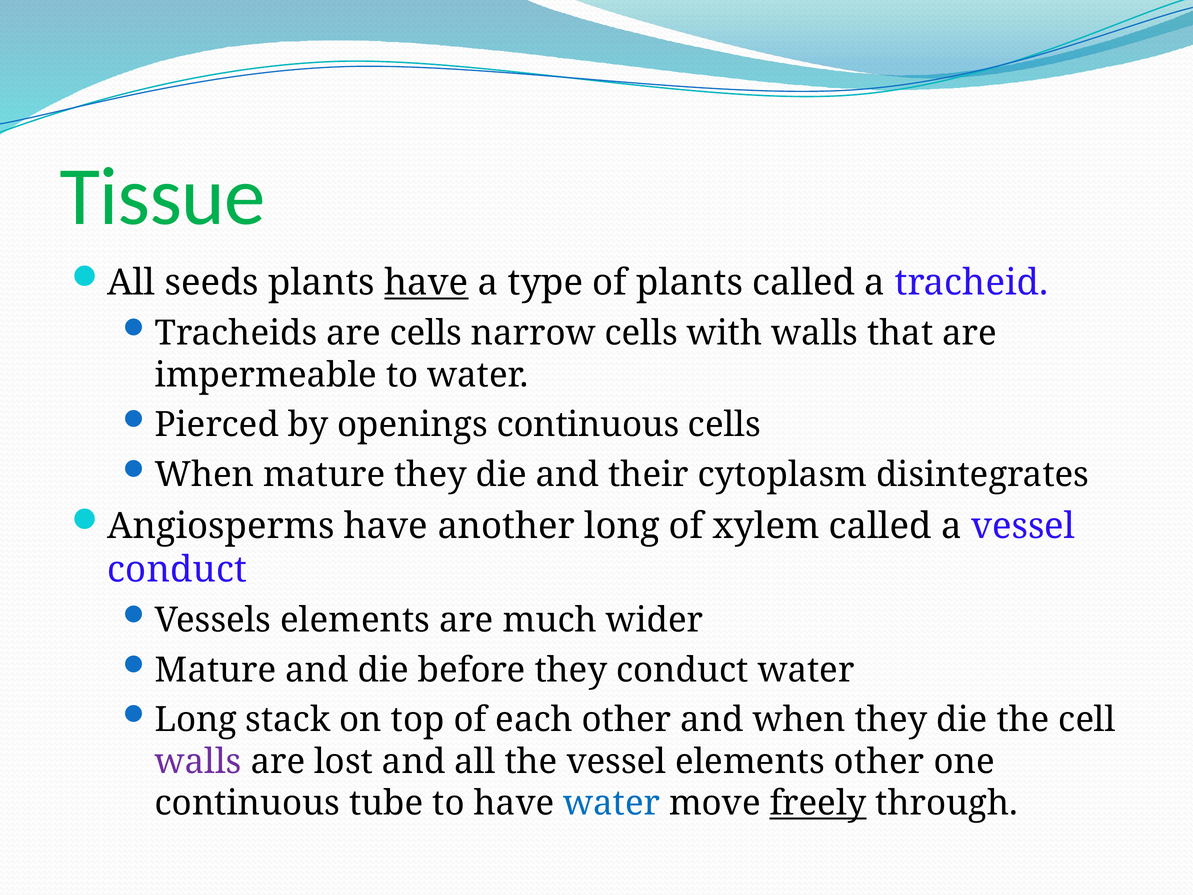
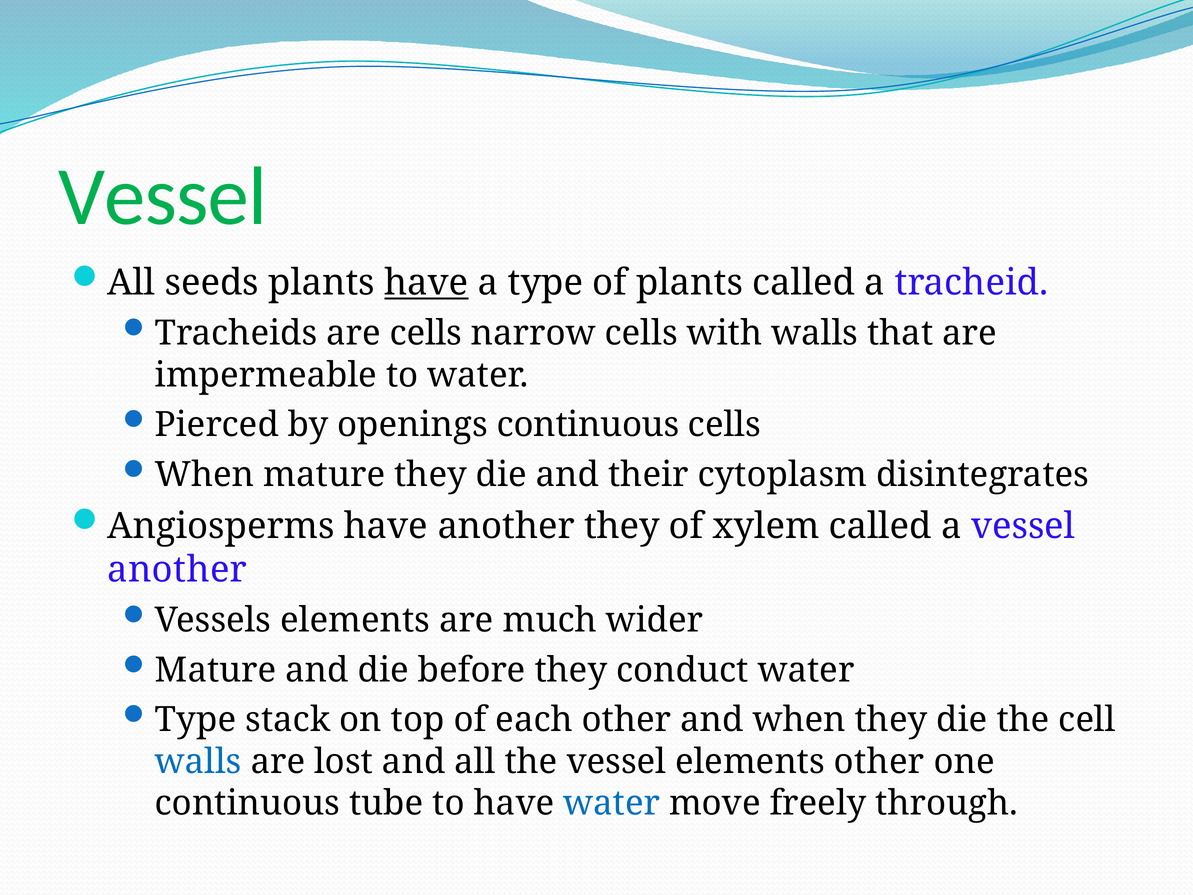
Tissue at (162, 197): Tissue -> Vessel
another long: long -> they
conduct at (177, 570): conduct -> another
Long at (196, 720): Long -> Type
walls at (198, 761) colour: purple -> blue
freely underline: present -> none
